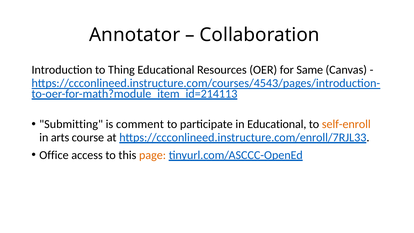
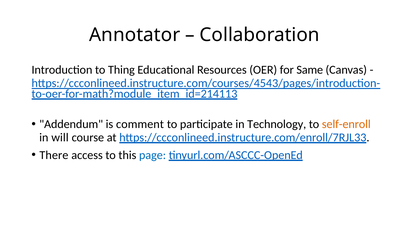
Submitting: Submitting -> Addendum
in Educational: Educational -> Technology
arts: arts -> will
Office: Office -> There
page colour: orange -> blue
